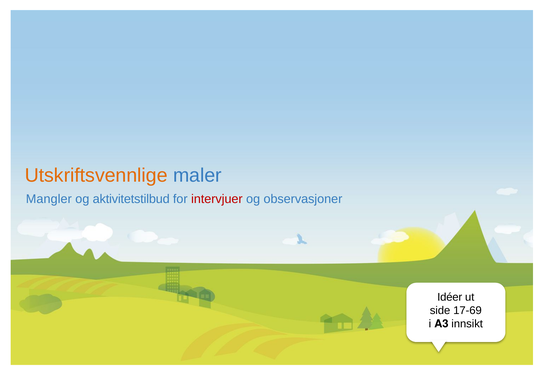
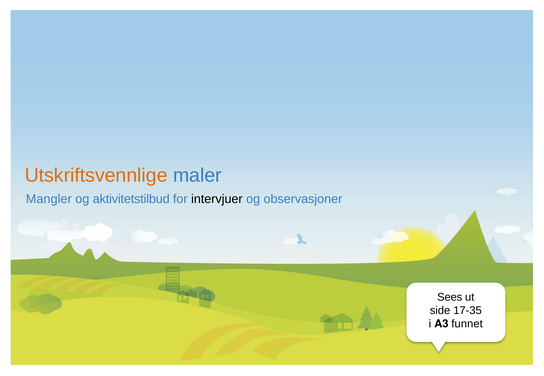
intervjuer colour: red -> black
Idéer: Idéer -> Sees
17-69: 17-69 -> 17-35
innsikt: innsikt -> funnet
